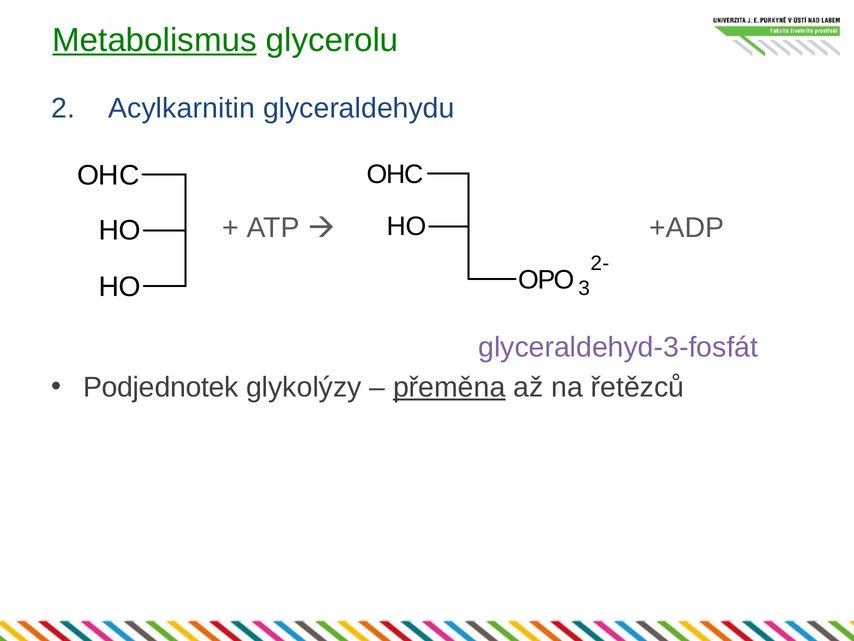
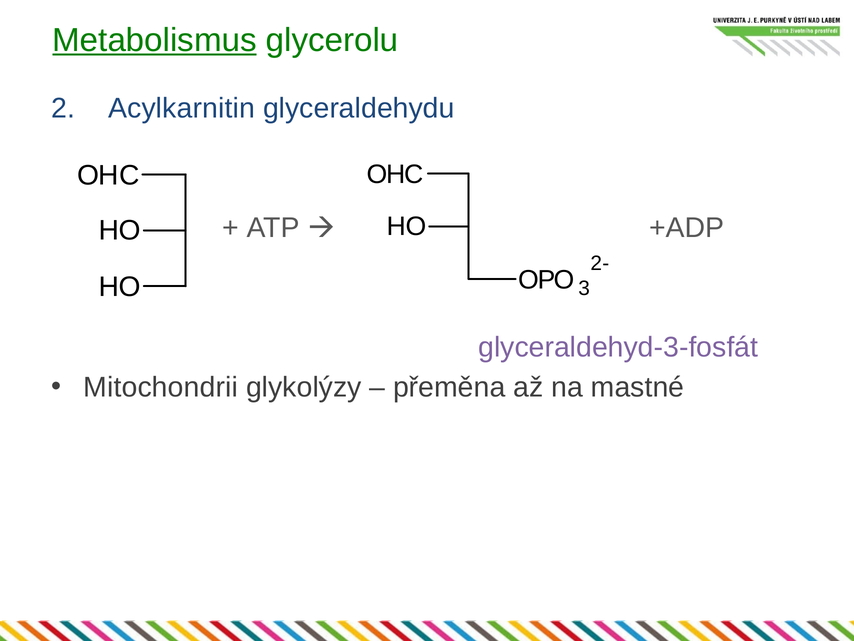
Podjednotek: Podjednotek -> Mitochondrii
přeměna underline: present -> none
řetězců: řetězců -> mastné
